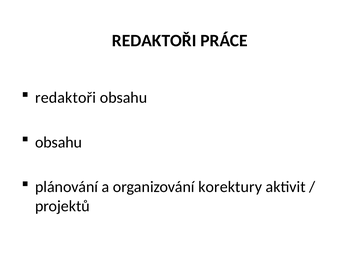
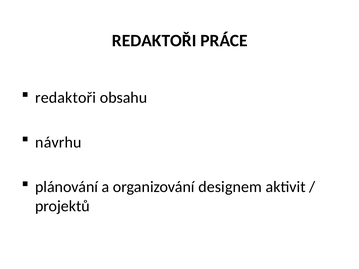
obsahu at (59, 142): obsahu -> návrhu
korektury: korektury -> designem
